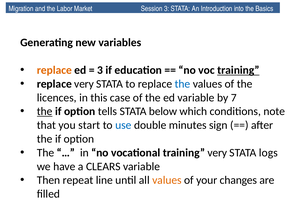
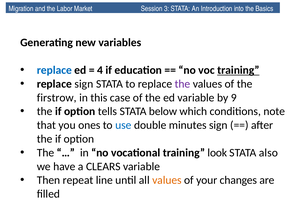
replace at (54, 70) colour: orange -> blue
3 at (100, 70): 3 -> 4
replace very: very -> sign
the at (182, 84) colour: blue -> purple
licences: licences -> firstrow
7: 7 -> 9
the at (45, 112) underline: present -> none
start: start -> ones
training very: very -> look
logs: logs -> also
